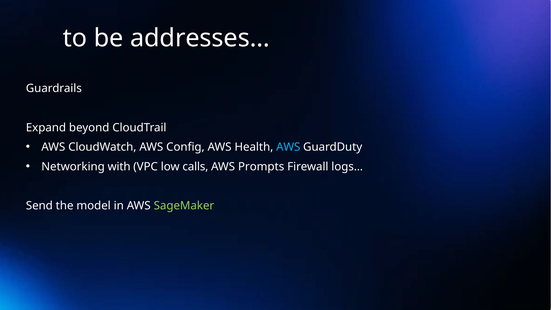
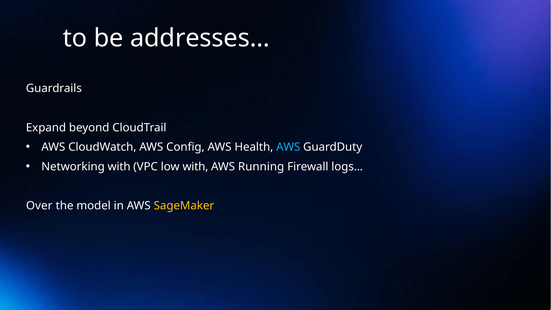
low calls: calls -> with
Prompts: Prompts -> Running
Send: Send -> Over
SageMaker colour: light green -> yellow
